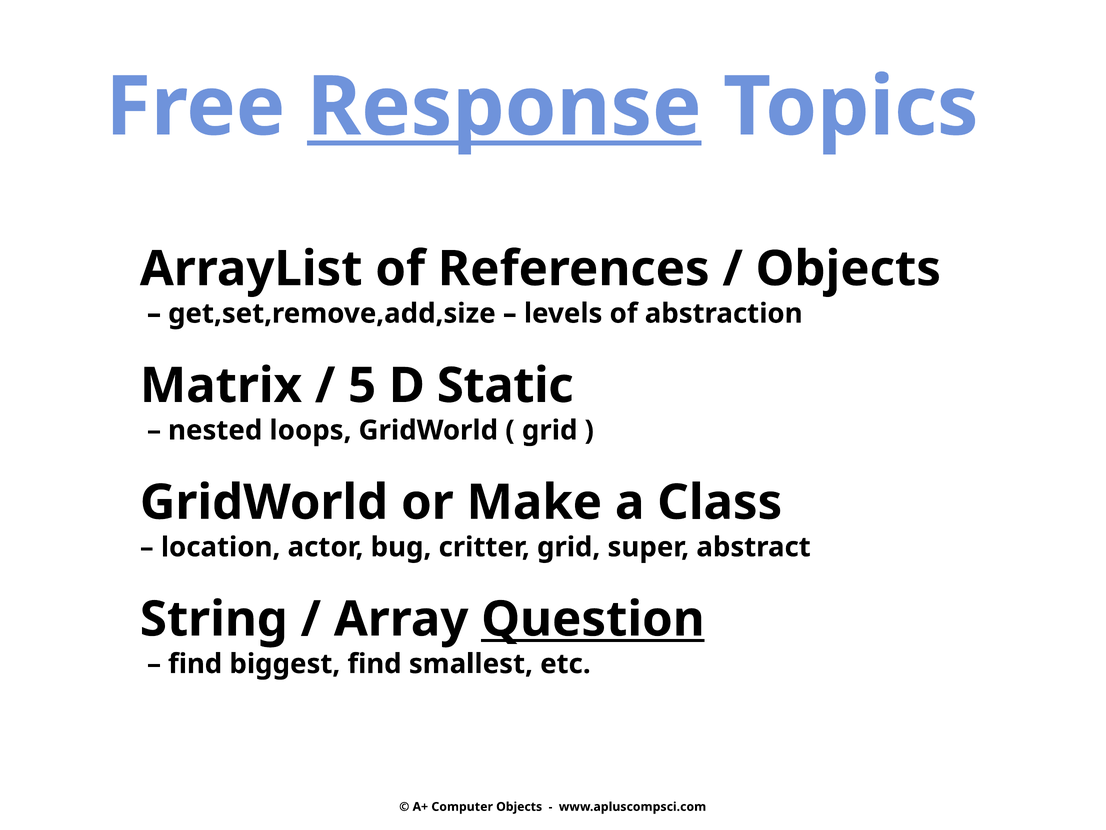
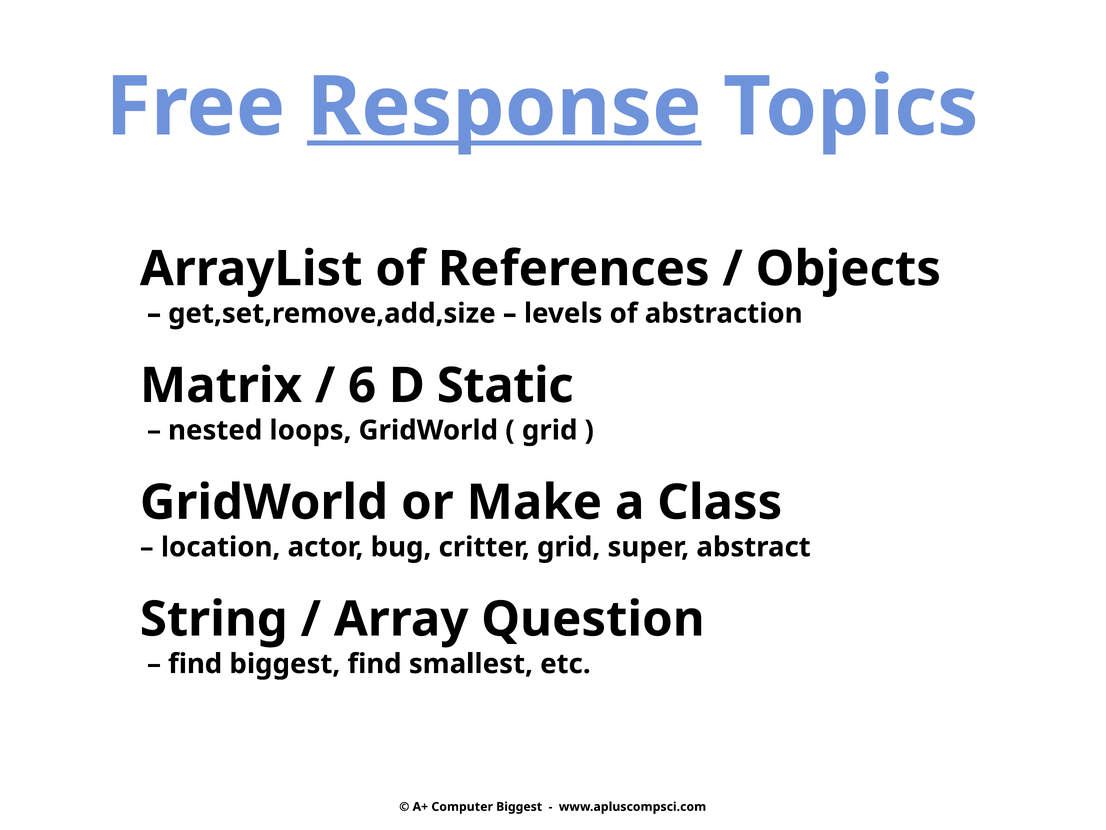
5: 5 -> 6
Question underline: present -> none
Computer Objects: Objects -> Biggest
